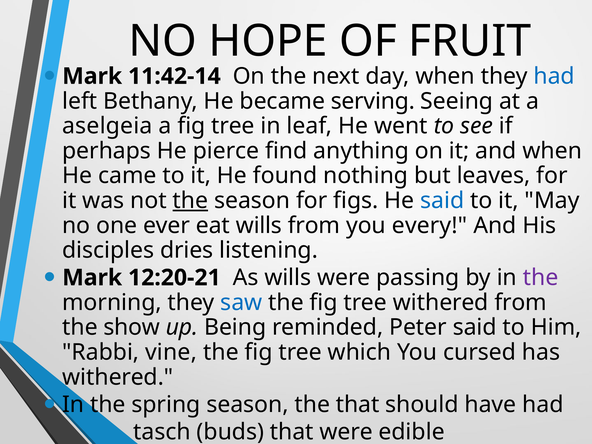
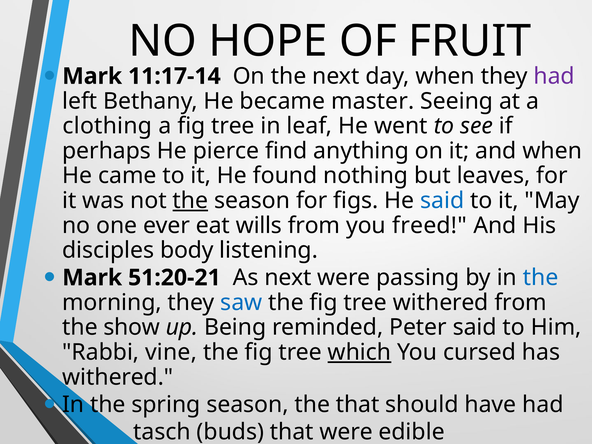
11:42-14: 11:42-14 -> 11:17-14
had at (554, 76) colour: blue -> purple
serving: serving -> master
aselgeia: aselgeia -> clothing
every: every -> freed
dries: dries -> body
12:20-21: 12:20-21 -> 51:20-21
As wills: wills -> next
the at (541, 278) colour: purple -> blue
which underline: none -> present
